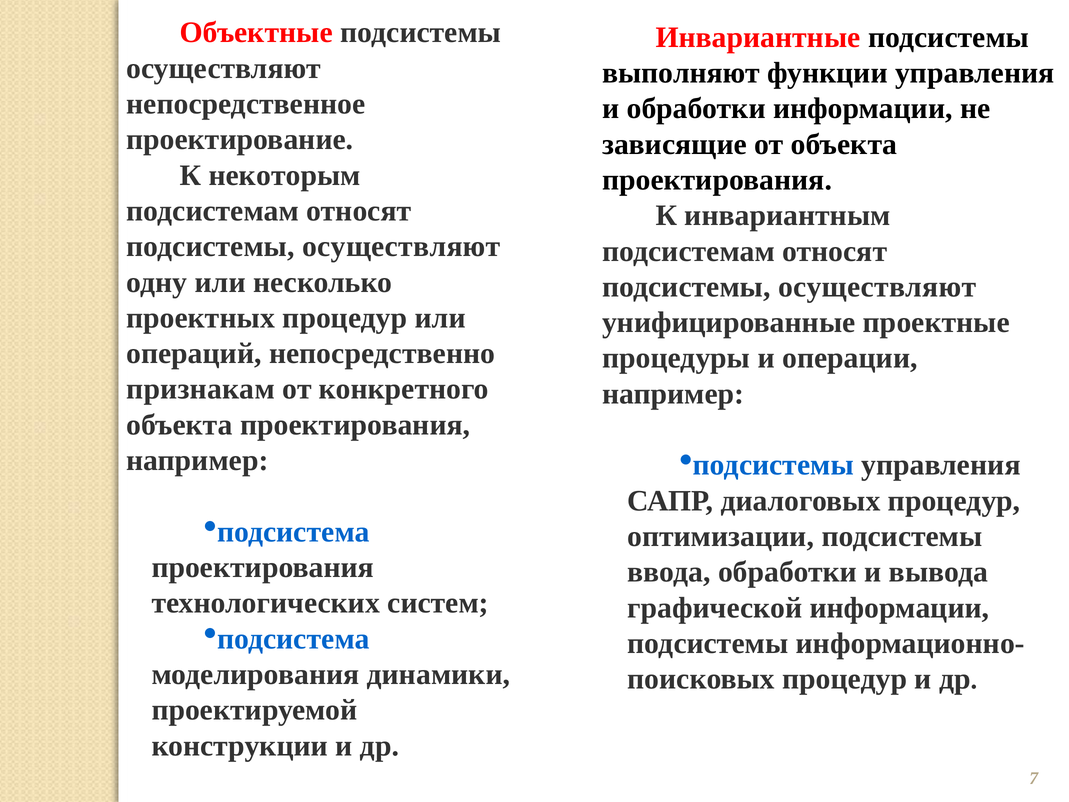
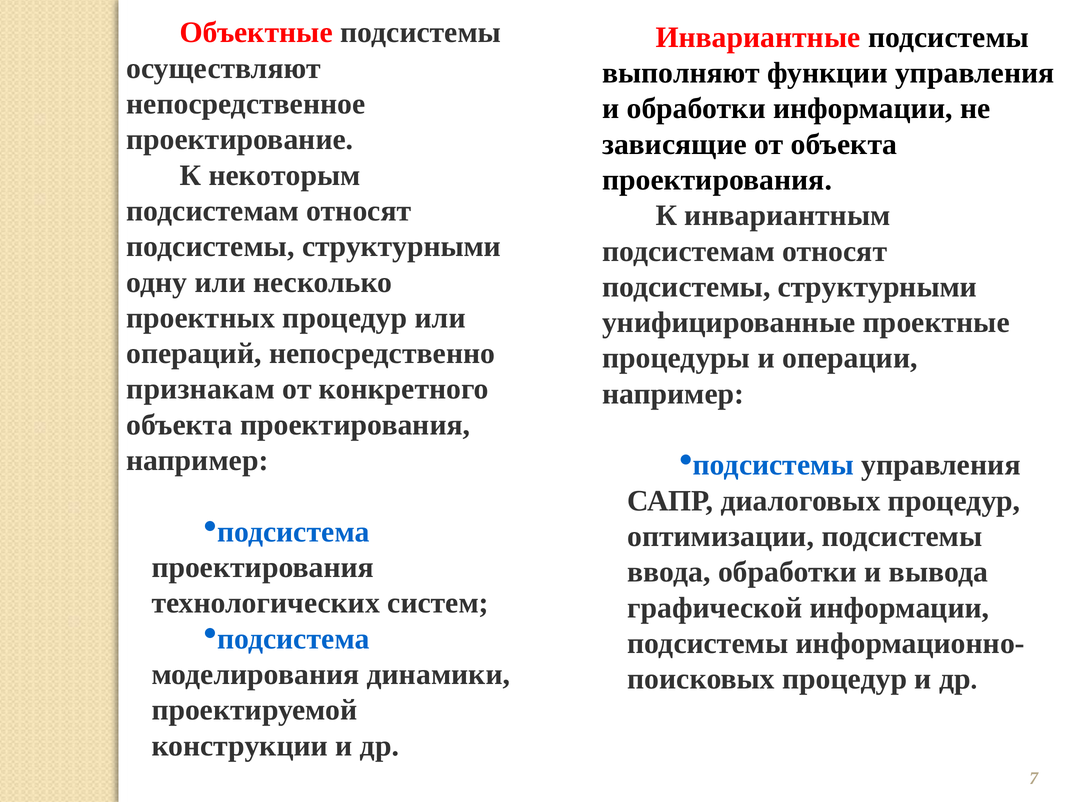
осуществляют at (401, 246): осуществляют -> структурными
осуществляют at (877, 287): осуществляют -> структурными
